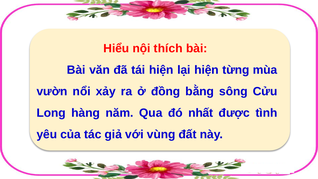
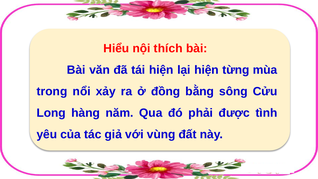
vườn: vườn -> trong
nhất: nhất -> phải
